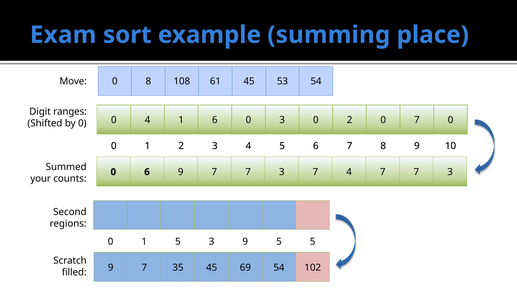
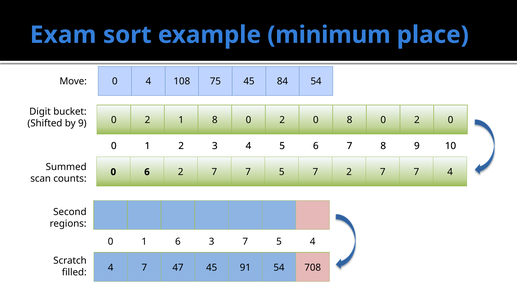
summing: summing -> minimum
0 8: 8 -> 4
61: 61 -> 75
53: 53 -> 84
ranges: ranges -> bucket
4 at (147, 120): 4 -> 2
1 6: 6 -> 8
3 at (282, 120): 3 -> 2
0 2: 2 -> 8
7 at (417, 120): 7 -> 2
by 0: 0 -> 9
6 9: 9 -> 2
3 at (282, 172): 3 -> 5
7 4: 4 -> 2
3 at (450, 172): 3 -> 4
your: your -> scan
1 5: 5 -> 6
3 9: 9 -> 7
5 5: 5 -> 4
filled 9: 9 -> 4
35: 35 -> 47
69: 69 -> 91
102: 102 -> 708
